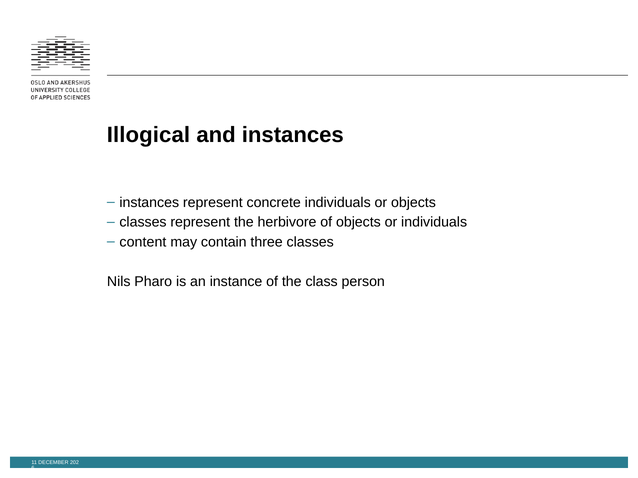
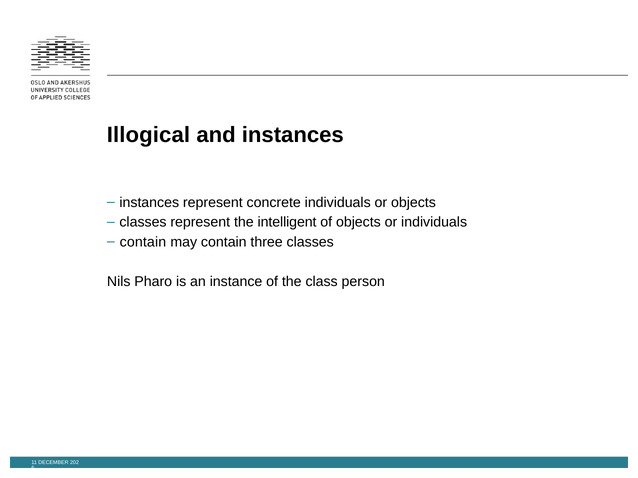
herbivore: herbivore -> intelligent
content at (143, 242): content -> contain
